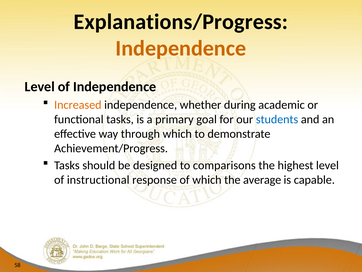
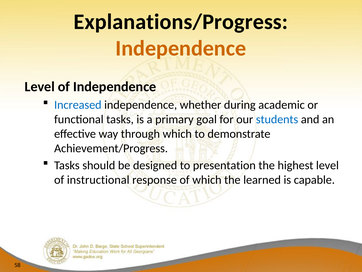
Increased colour: orange -> blue
comparisons: comparisons -> presentation
average: average -> learned
